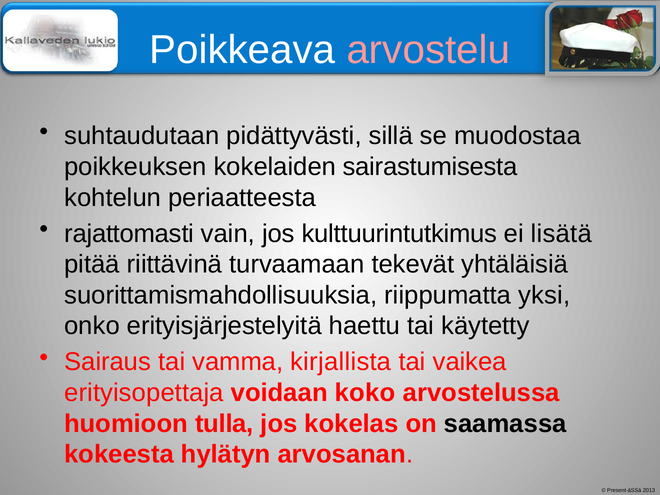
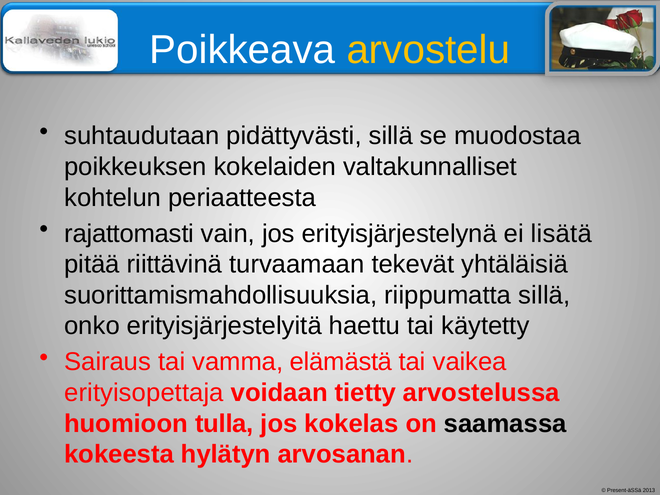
arvostelu colour: pink -> yellow
sairastumisesta: sairastumisesta -> valtakunnalliset
kulttuurintutkimus: kulttuurintutkimus -> erityisjärjestelynä
riippumatta yksi: yksi -> sillä
kirjallista: kirjallista -> elämästä
koko: koko -> tietty
